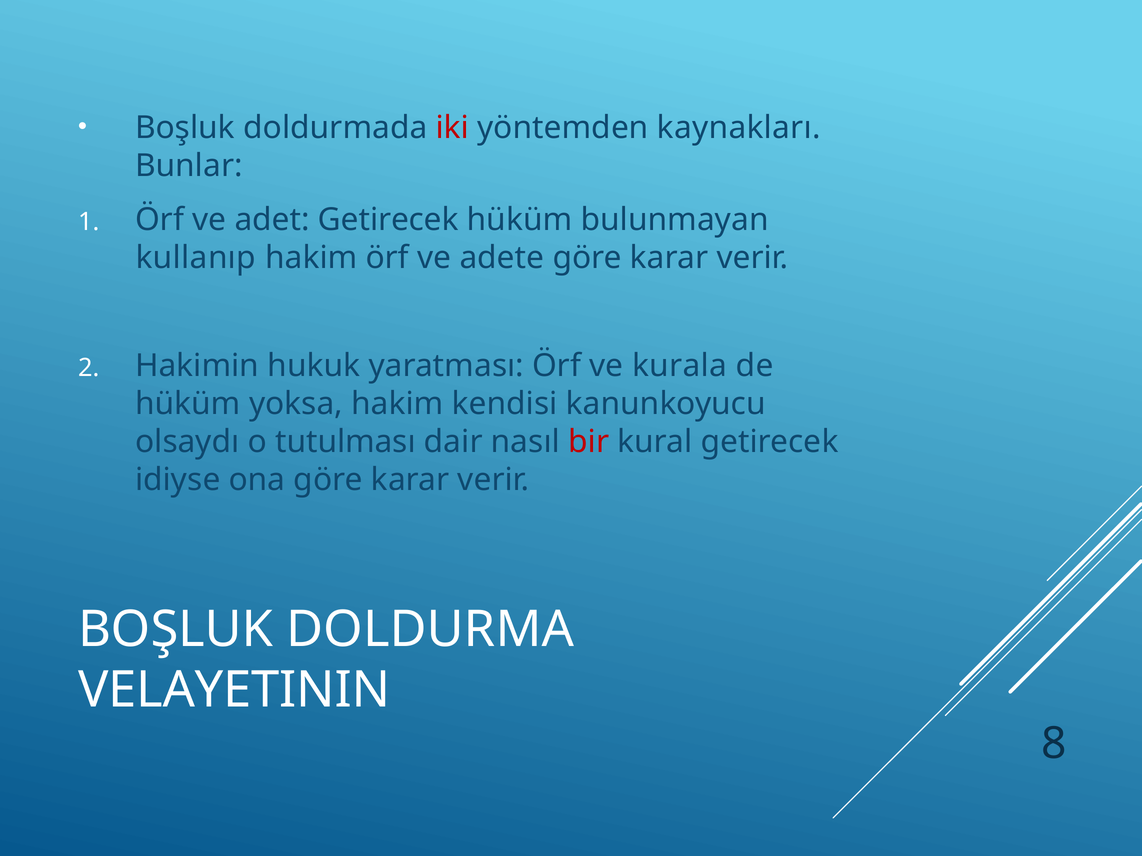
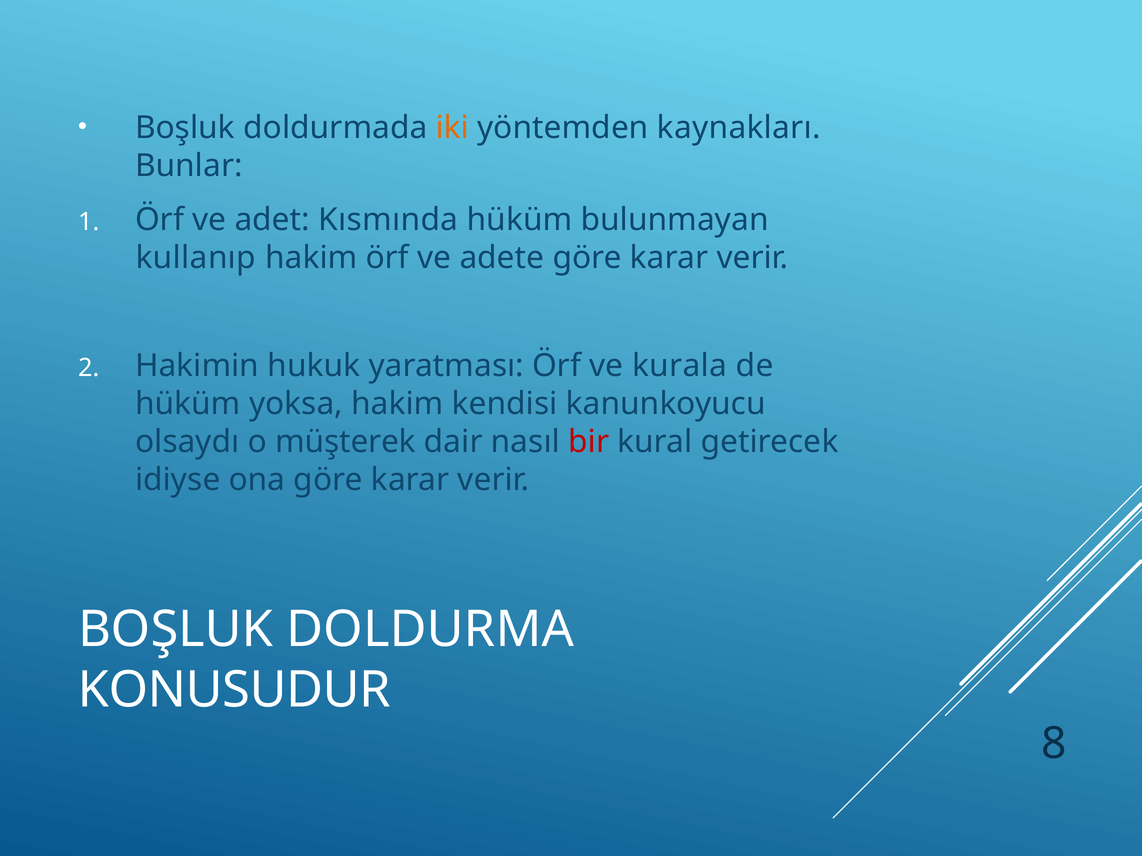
iki colour: red -> orange
adet Getirecek: Getirecek -> Kısmında
tutulması: tutulması -> müşterek
VELAYETININ: VELAYETININ -> KONUSUDUR
